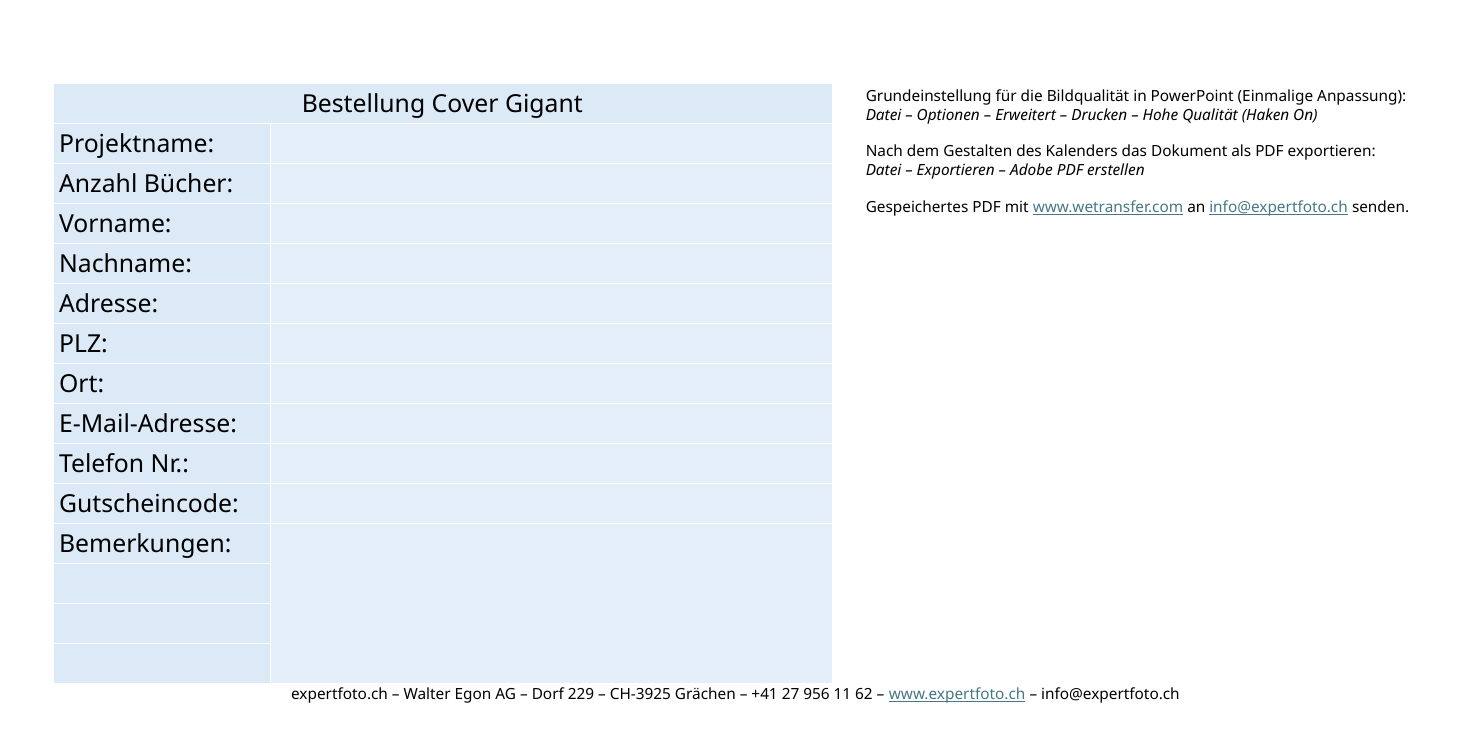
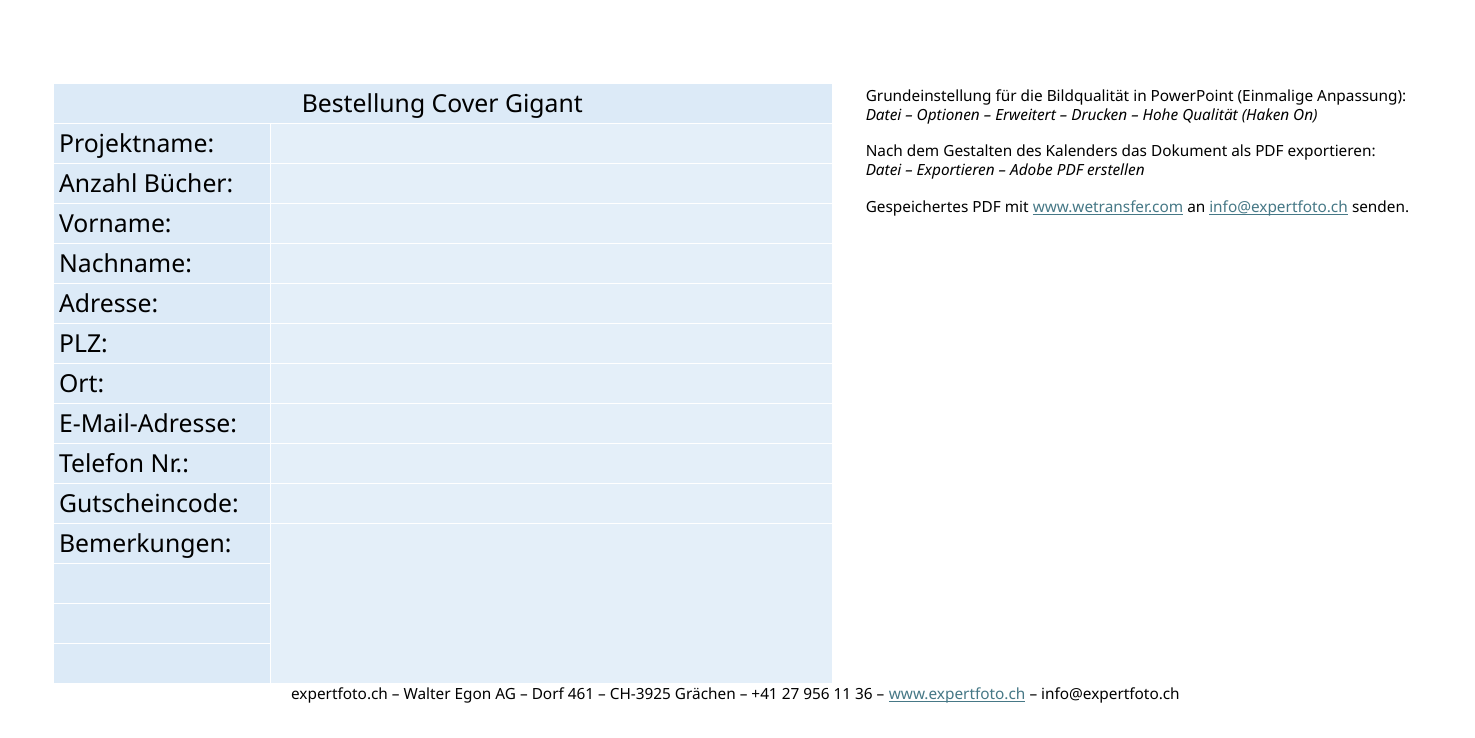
229: 229 -> 461
62: 62 -> 36
